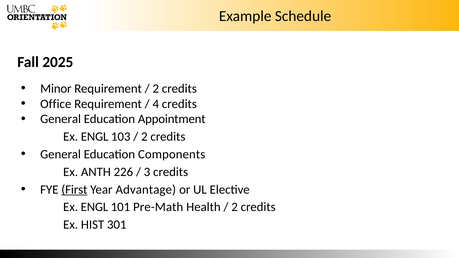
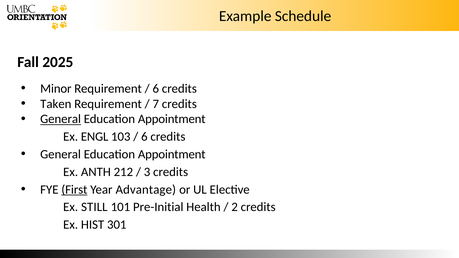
2 at (156, 89): 2 -> 6
Office: Office -> Taken
4: 4 -> 7
General at (61, 119) underline: none -> present
2 at (144, 137): 2 -> 6
Components at (172, 154): Components -> Appointment
226: 226 -> 212
ENGL at (94, 207): ENGL -> STILL
Pre-Math: Pre-Math -> Pre-Initial
